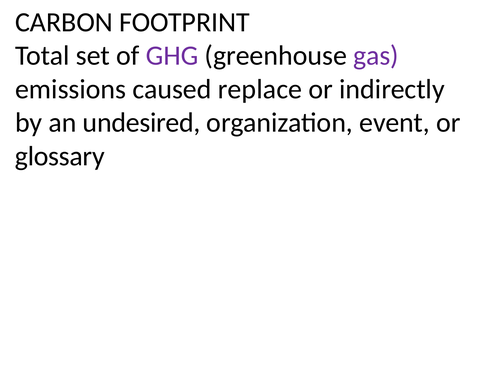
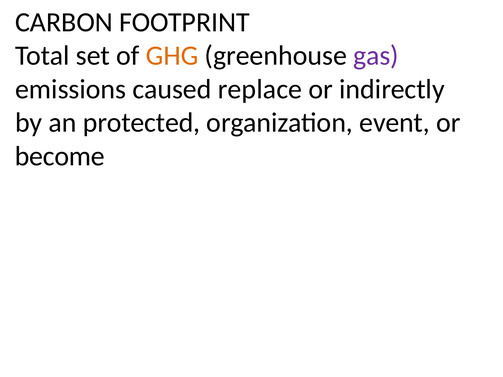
GHG colour: purple -> orange
undesired: undesired -> protected
glossary: glossary -> become
